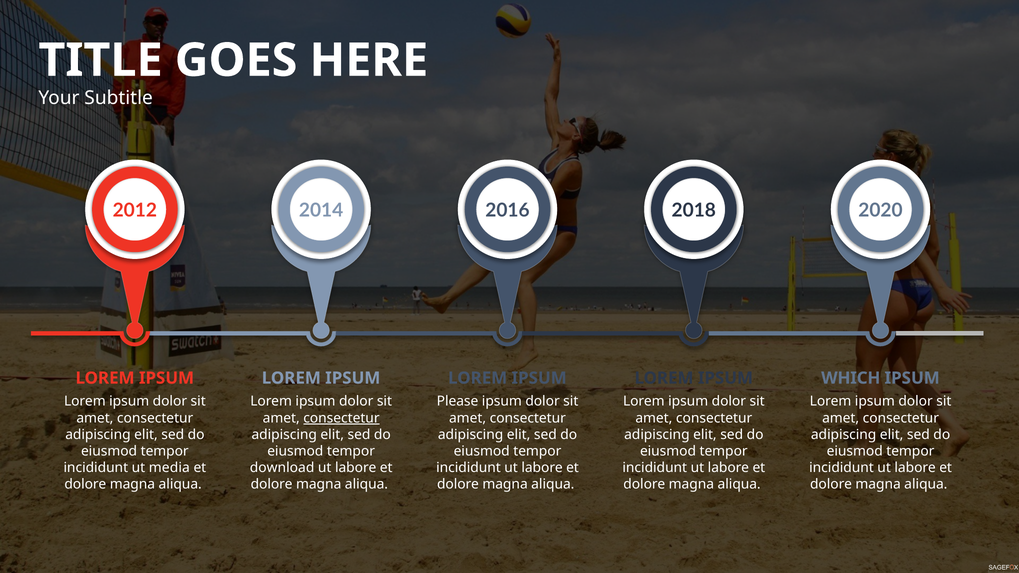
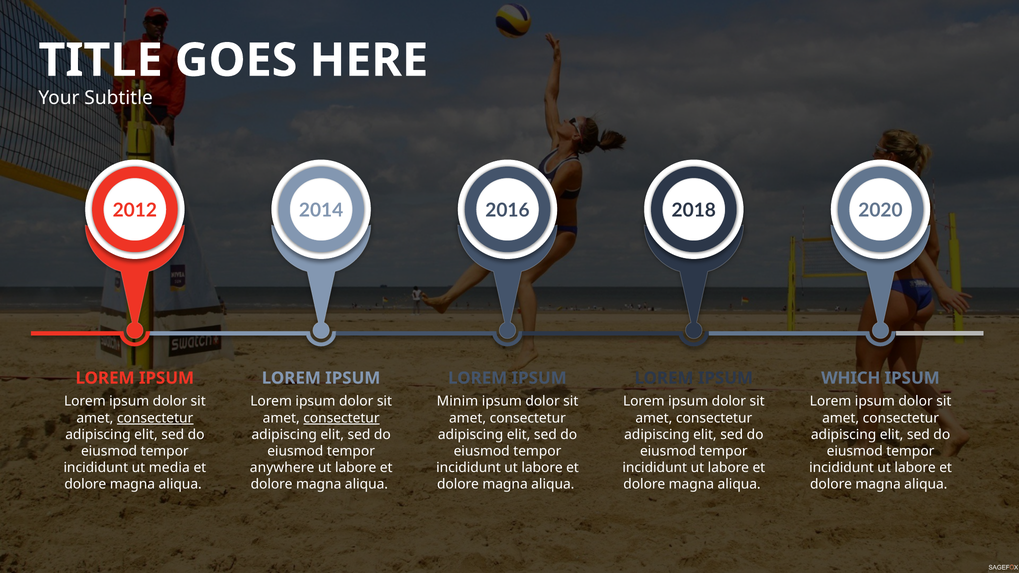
Please: Please -> Minim
consectetur at (155, 418) underline: none -> present
download: download -> anywhere
